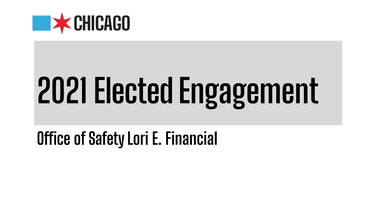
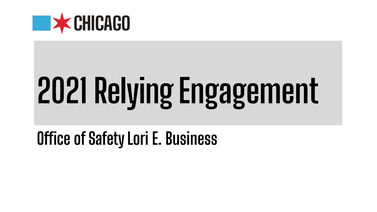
Elected: Elected -> Relying
Financial: Financial -> Business
